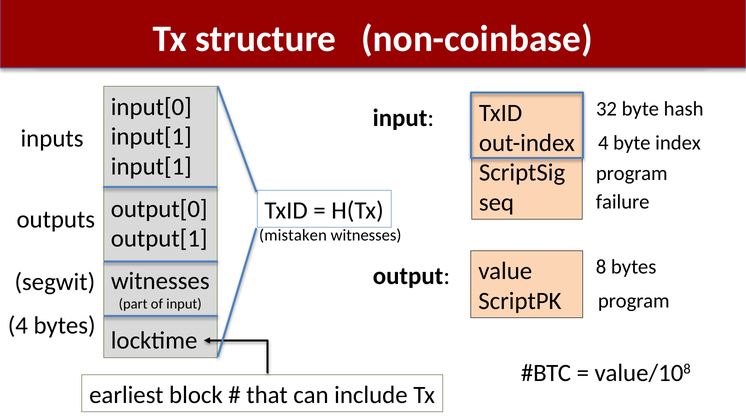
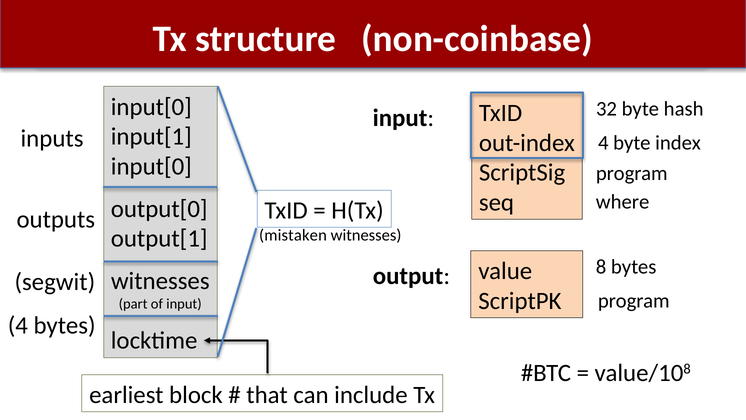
input[1 at (151, 166): input[1 -> input[0
failure: failure -> where
